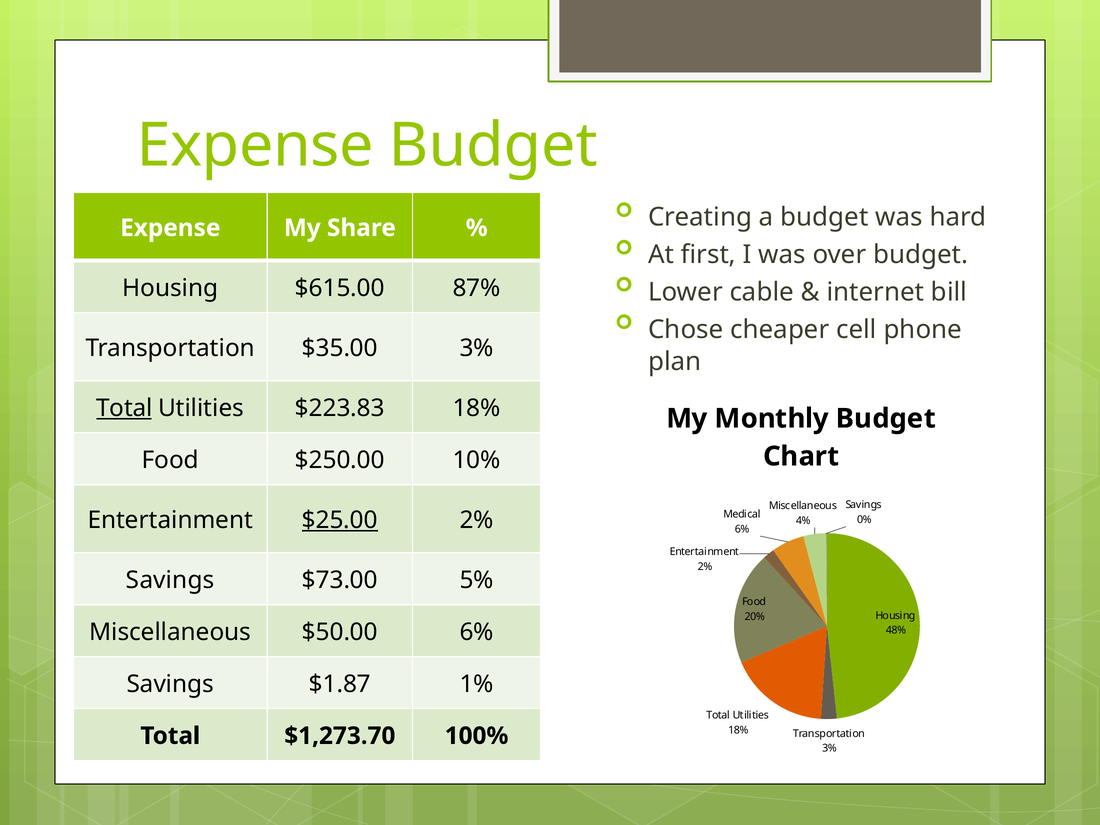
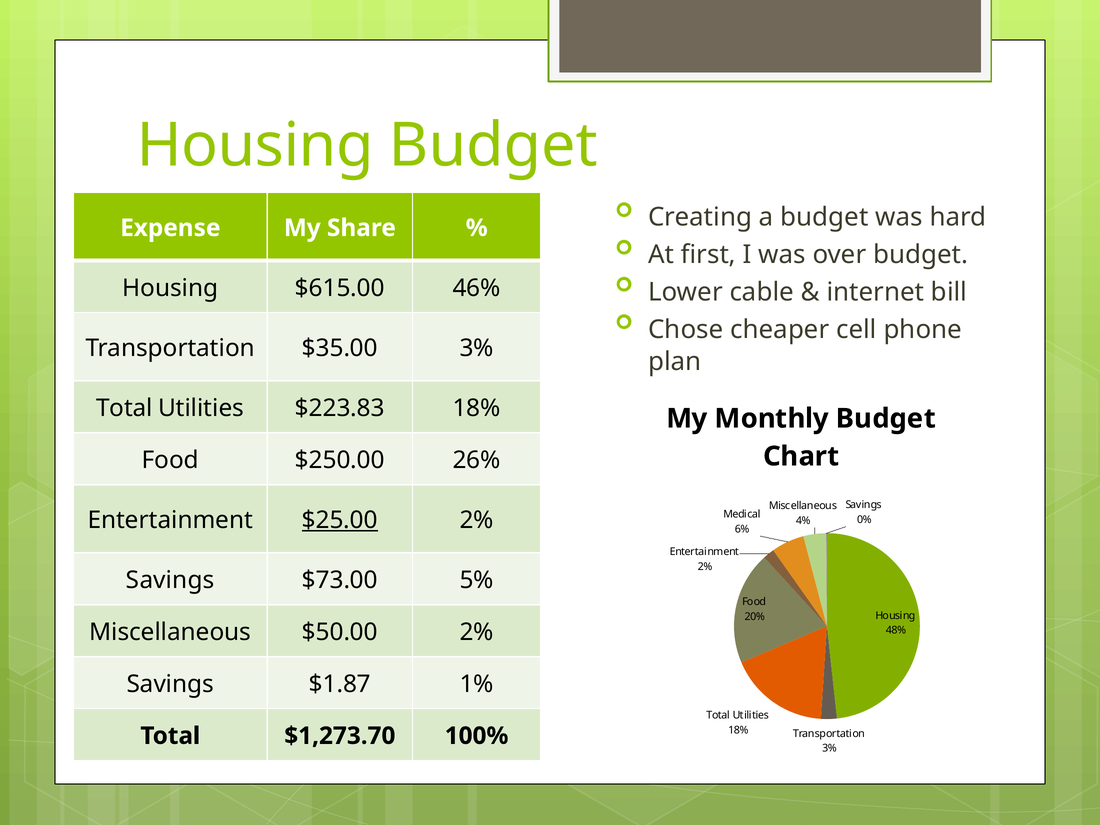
Expense at (255, 145): Expense -> Housing
87%: 87% -> 46%
Total at (124, 408) underline: present -> none
10%: 10% -> 26%
$50.00 6%: 6% -> 2%
